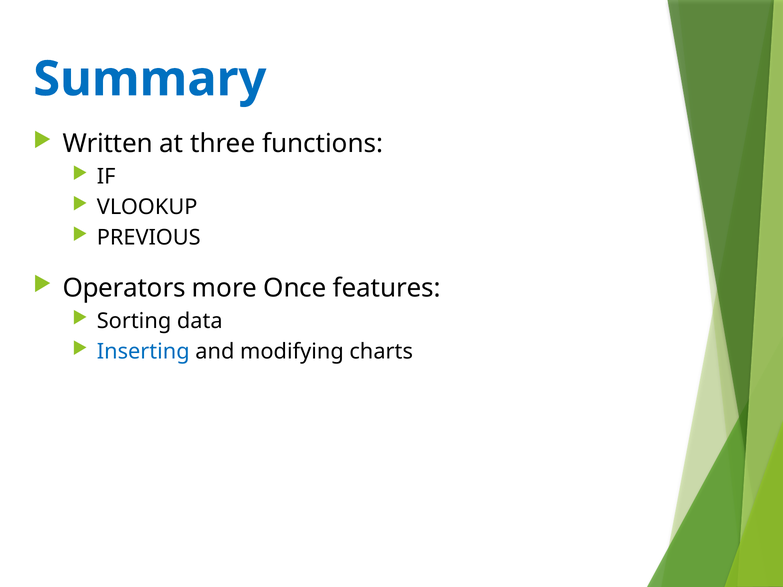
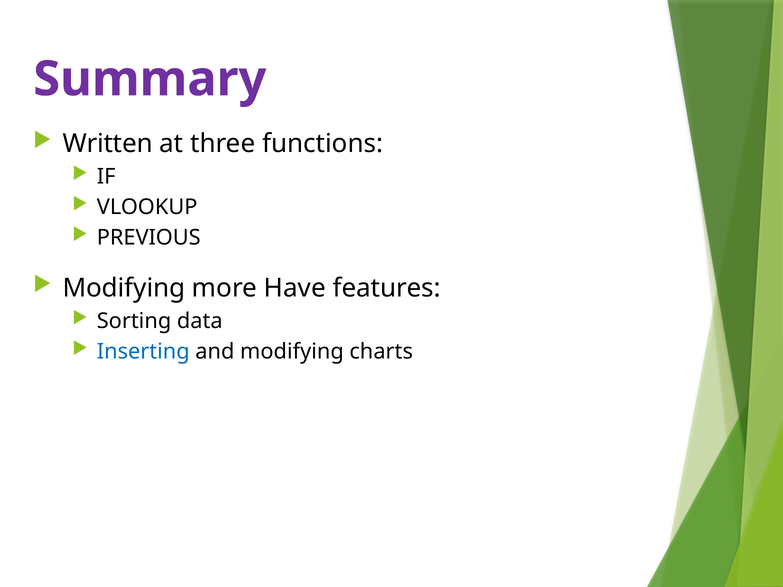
Summary colour: blue -> purple
Operators at (124, 288): Operators -> Modifying
Once: Once -> Have
